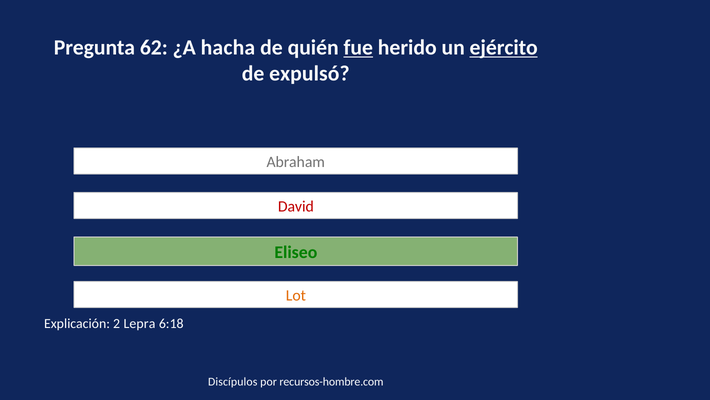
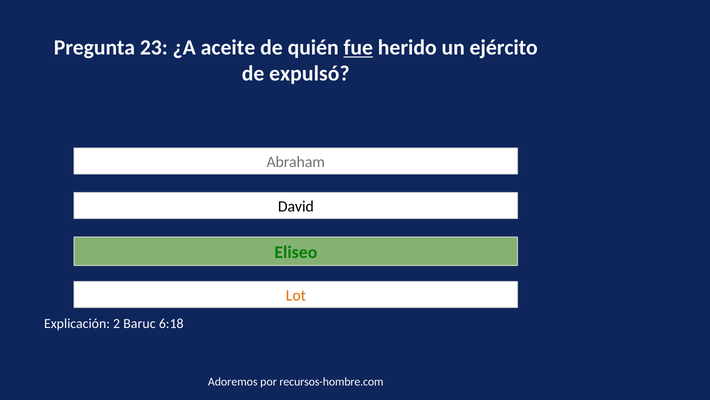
62: 62 -> 23
hacha: hacha -> aceite
ejército underline: present -> none
David colour: red -> black
Lepra: Lepra -> Baruc
Discípulos: Discípulos -> Adoremos
